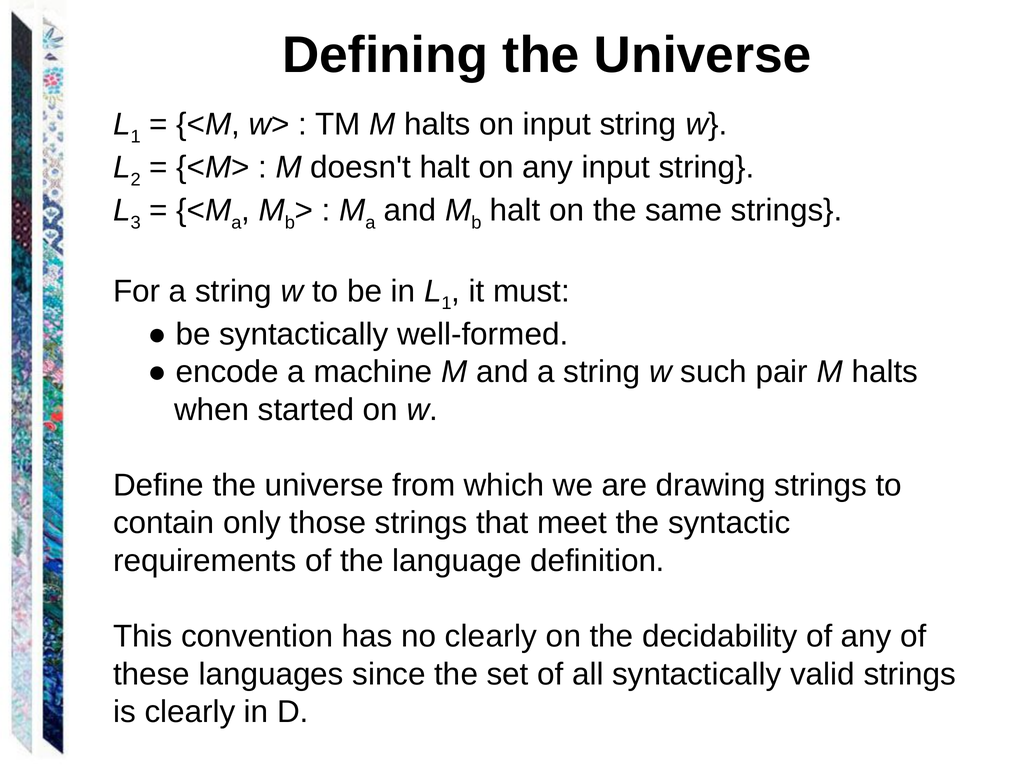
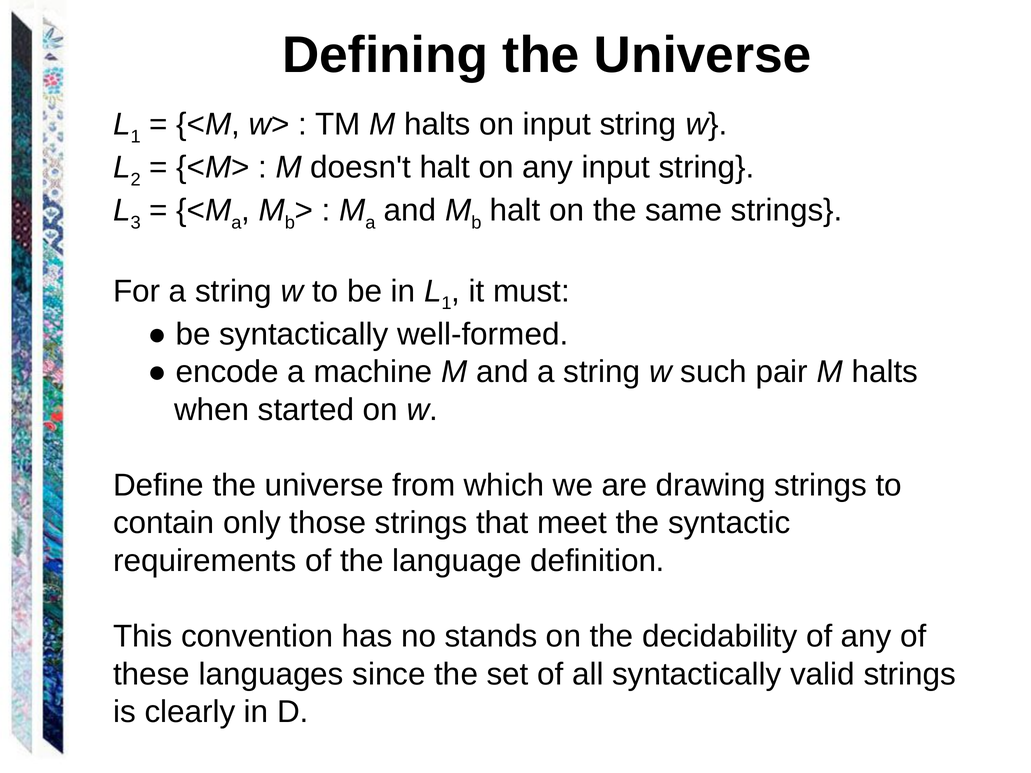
no clearly: clearly -> stands
